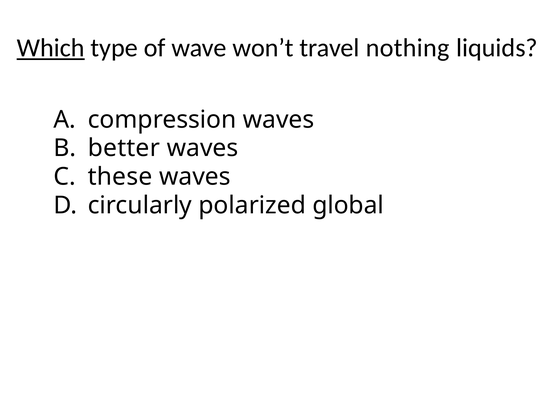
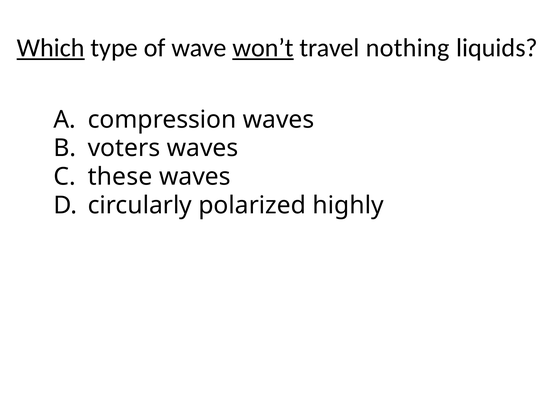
won’t underline: none -> present
better: better -> voters
global: global -> highly
